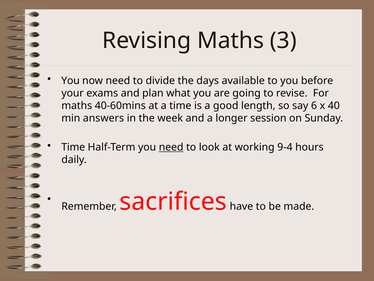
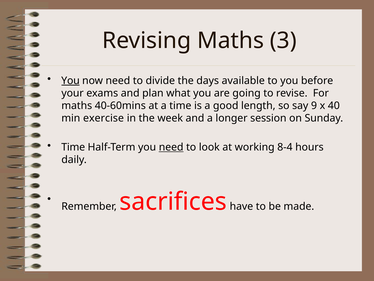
You at (70, 81) underline: none -> present
6: 6 -> 9
answers: answers -> exercise
9-4: 9-4 -> 8-4
